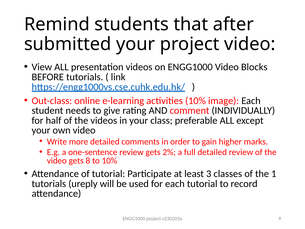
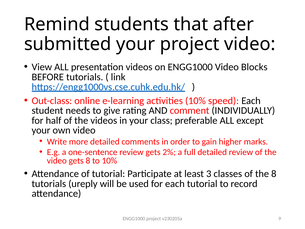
image: image -> speed
the 1: 1 -> 8
